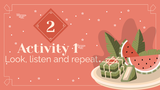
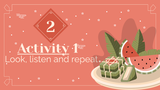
Activity underline: none -> present
